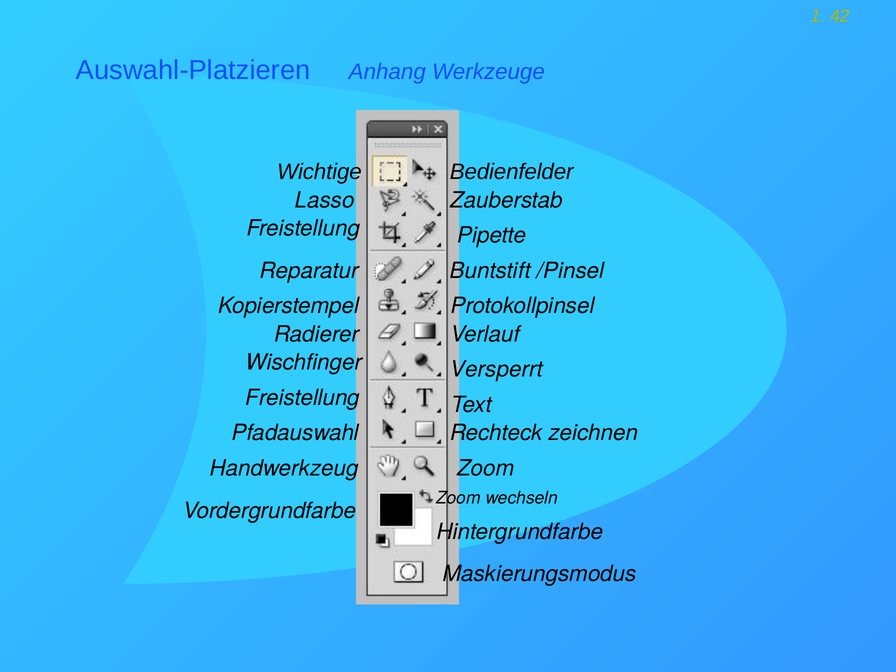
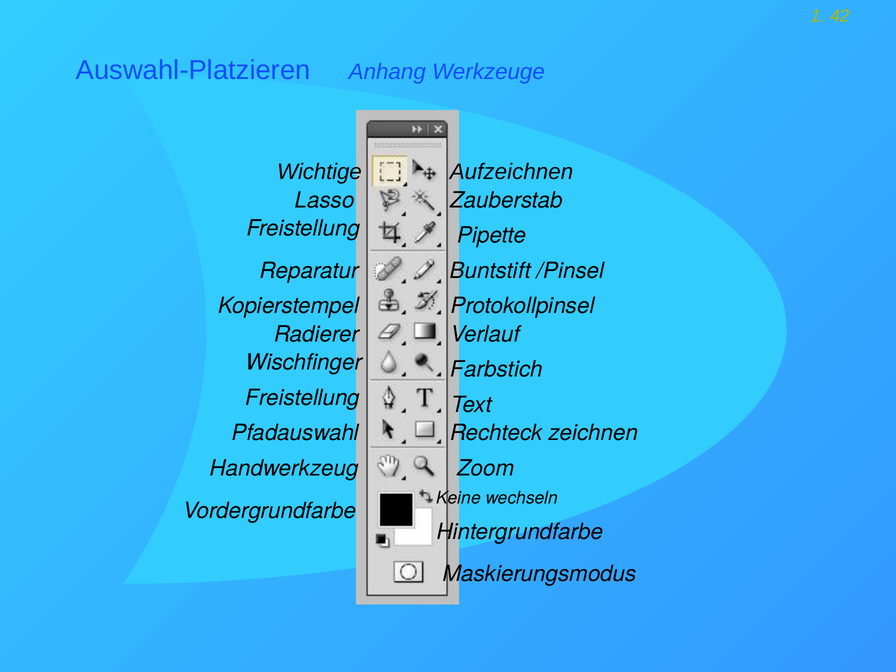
Bedienfelder: Bedienfelder -> Aufzeichnen
Versperrt: Versperrt -> Farbstich
Zoom at (458, 498): Zoom -> Keine
